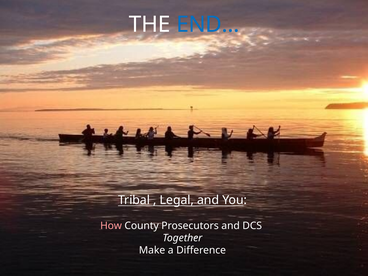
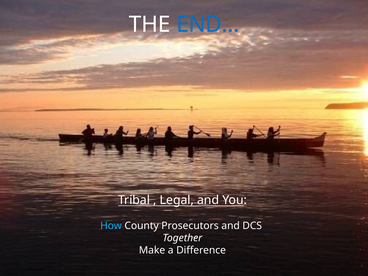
How colour: pink -> light blue
